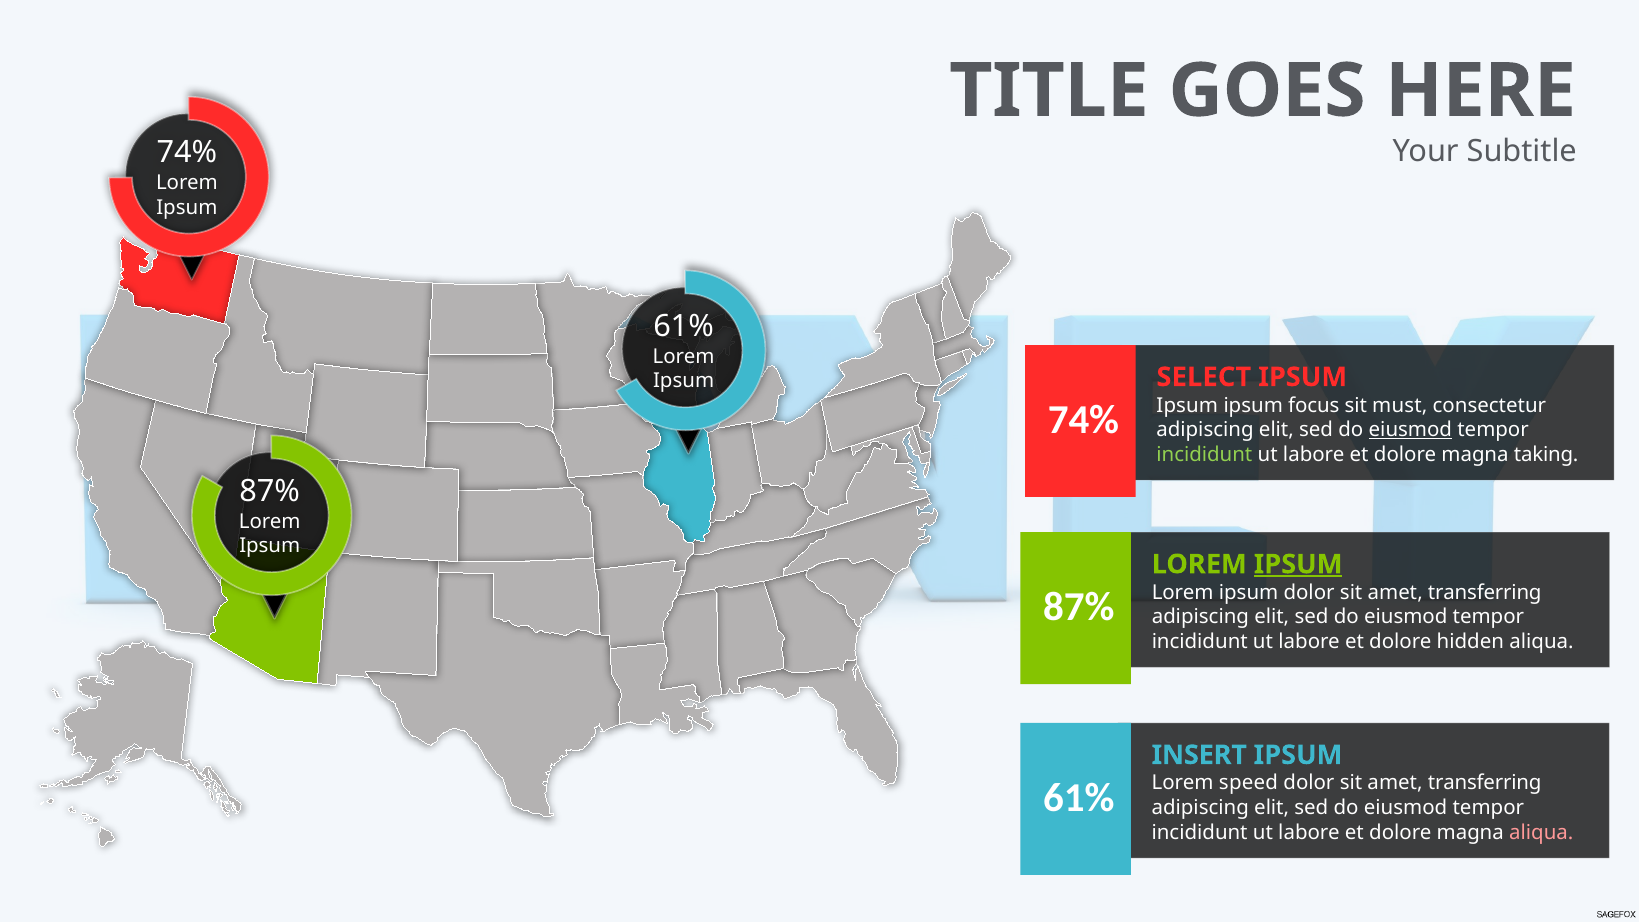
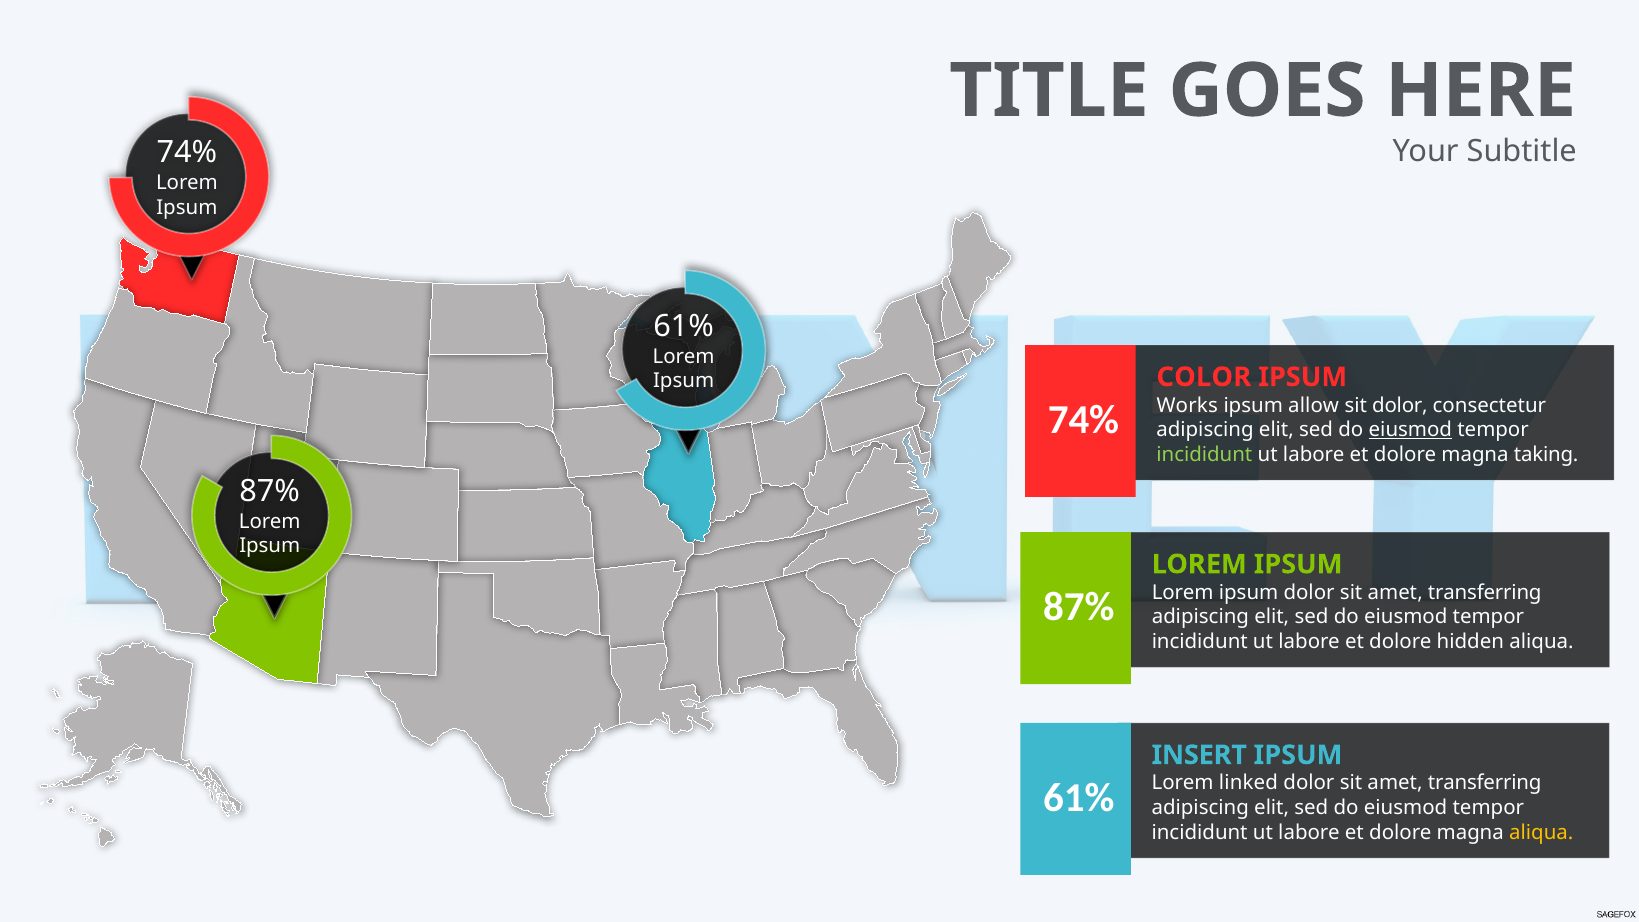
SELECT: SELECT -> COLOR
Ipsum at (1187, 405): Ipsum -> Works
focus: focus -> allow
sit must: must -> dolor
IPSUM at (1298, 564) underline: present -> none
speed: speed -> linked
aliqua at (1541, 832) colour: pink -> yellow
